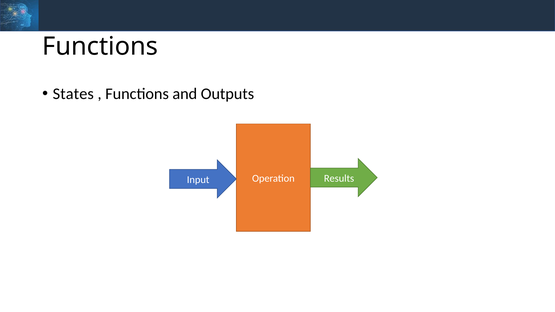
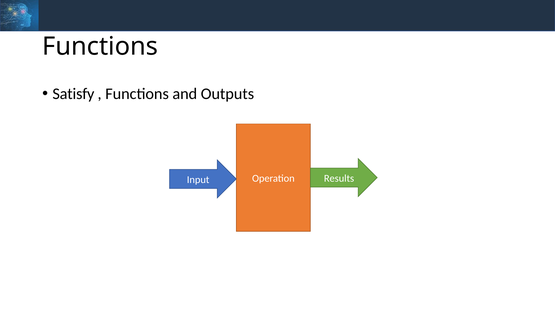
States: States -> Satisfy
